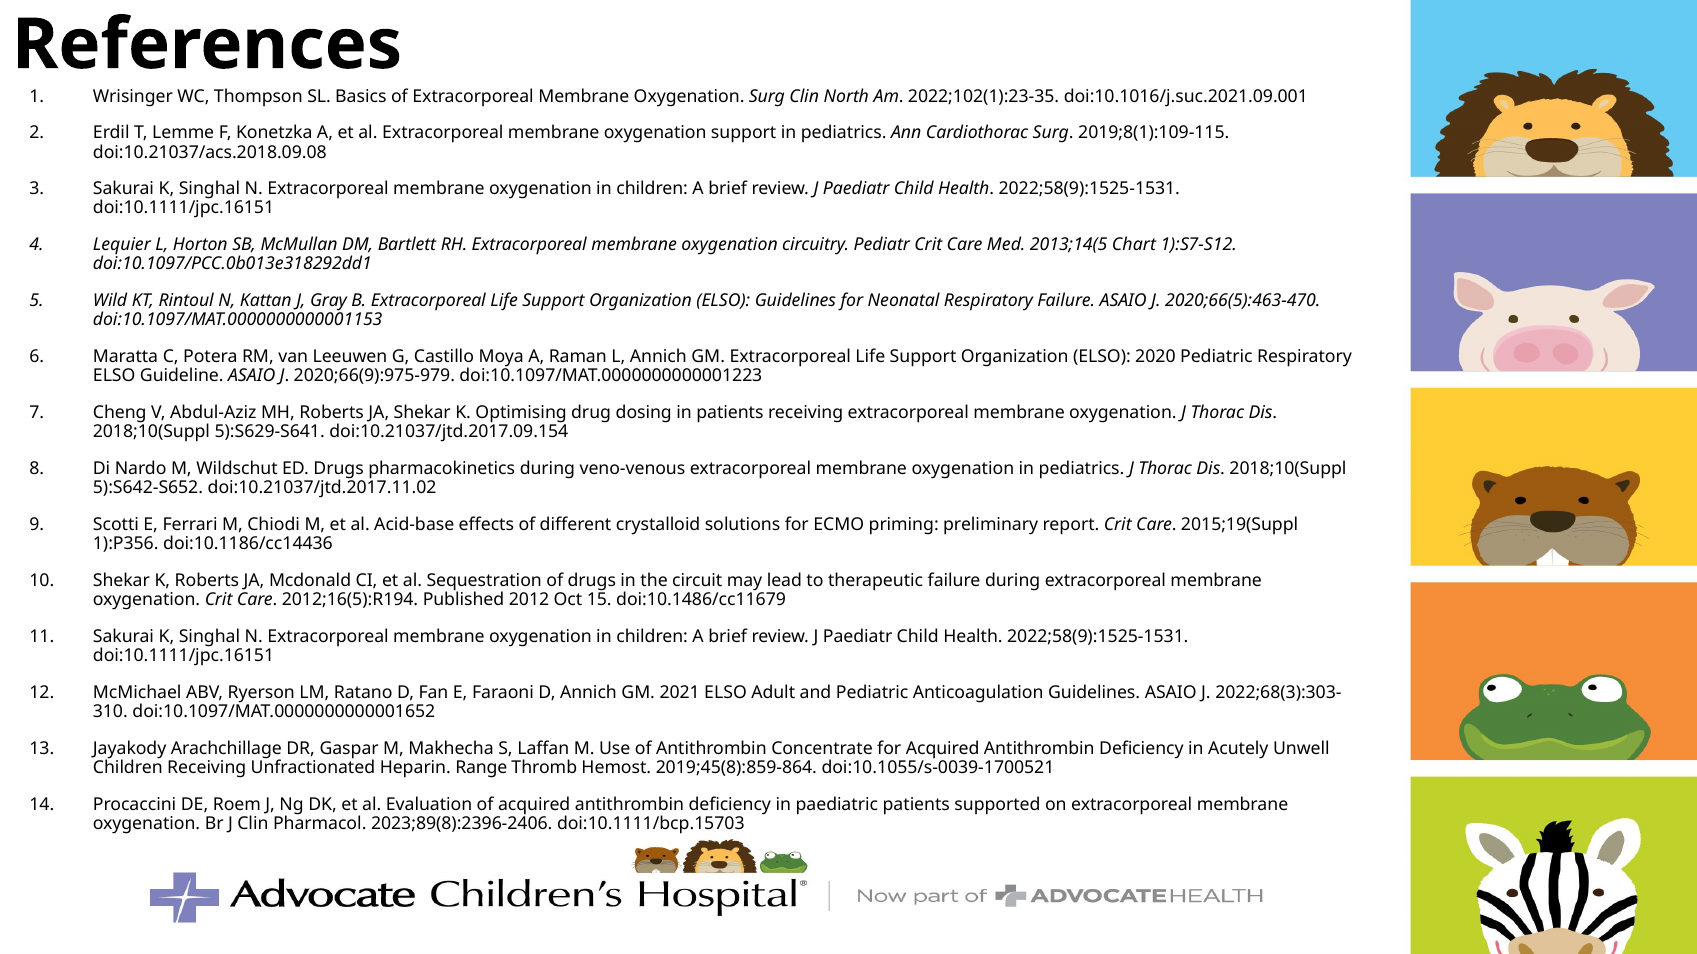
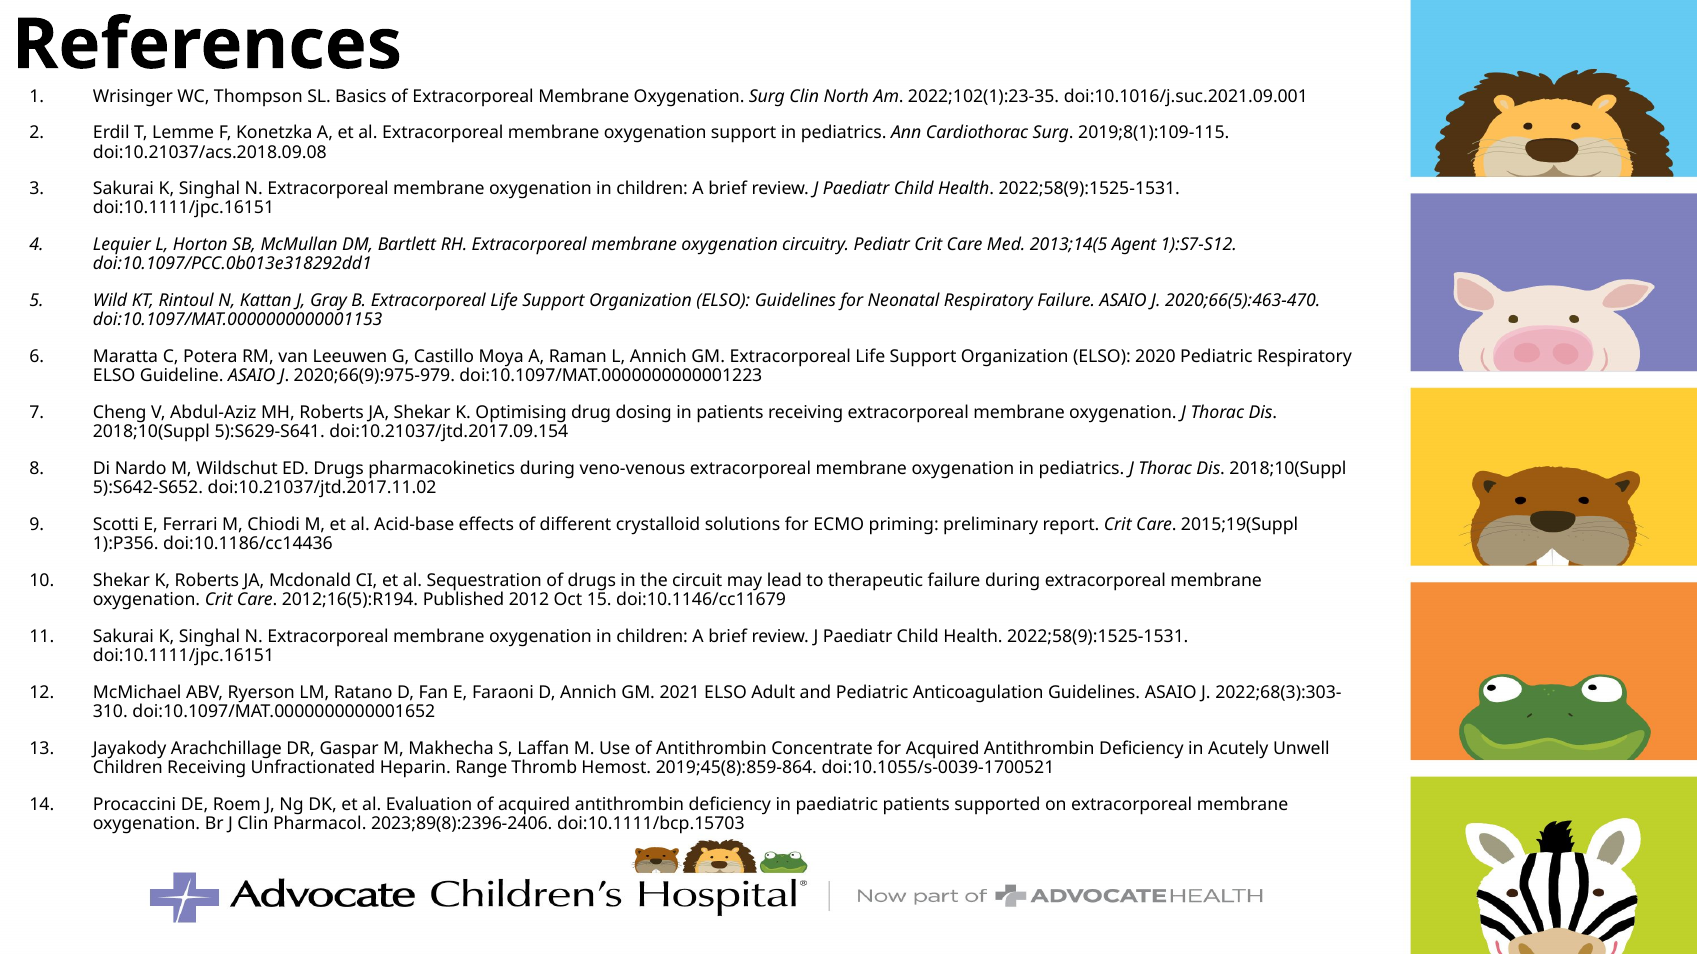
Chart: Chart -> Agent
doi:10.1486/cc11679: doi:10.1486/cc11679 -> doi:10.1146/cc11679
